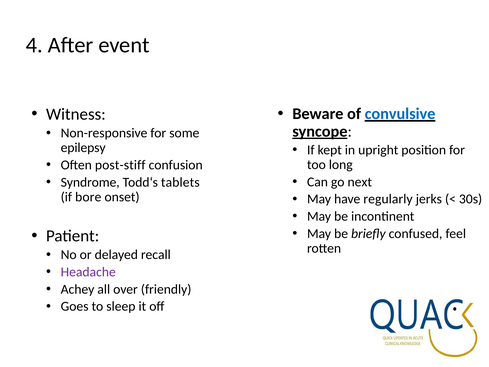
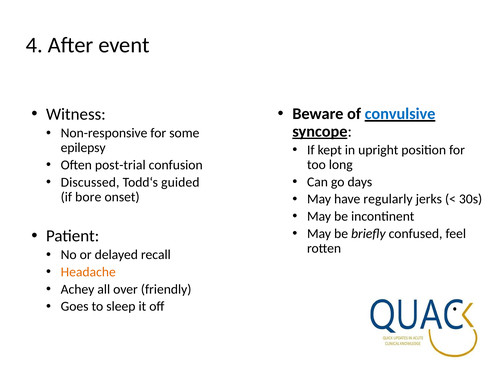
post-stiff: post-stiff -> post-trial
next: next -> days
Syndrome: Syndrome -> Discussed
tablets: tablets -> guided
Headache colour: purple -> orange
